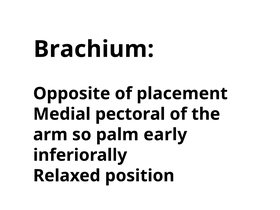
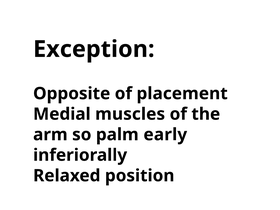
Brachium: Brachium -> Exception
pectoral: pectoral -> muscles
